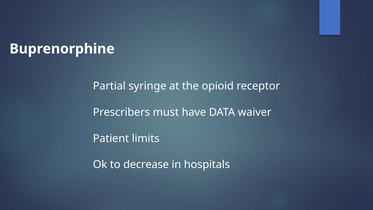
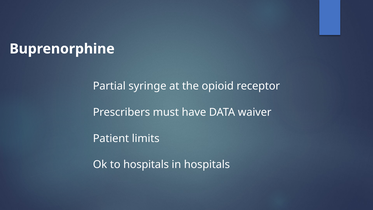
to decrease: decrease -> hospitals
